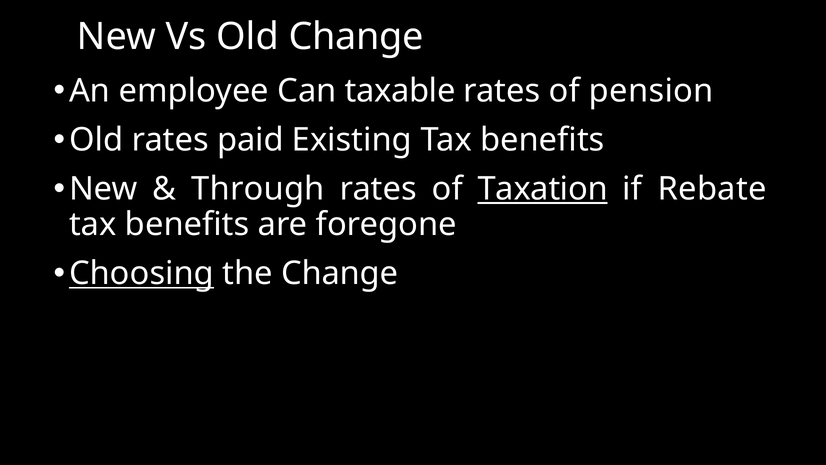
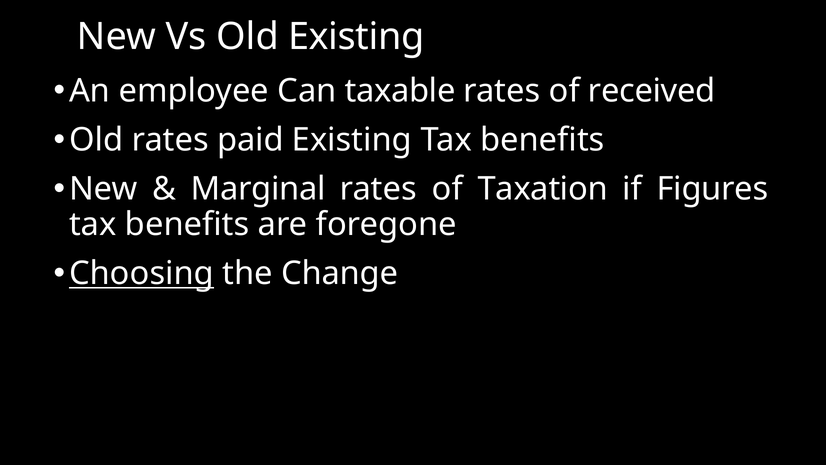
Old Change: Change -> Existing
pension: pension -> received
Through: Through -> Marginal
Taxation underline: present -> none
Rebate: Rebate -> Figures
